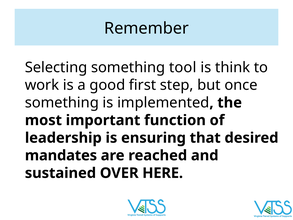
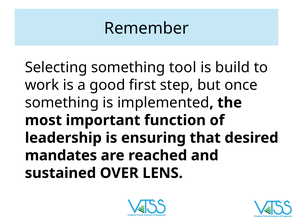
think: think -> build
HERE: HERE -> LENS
